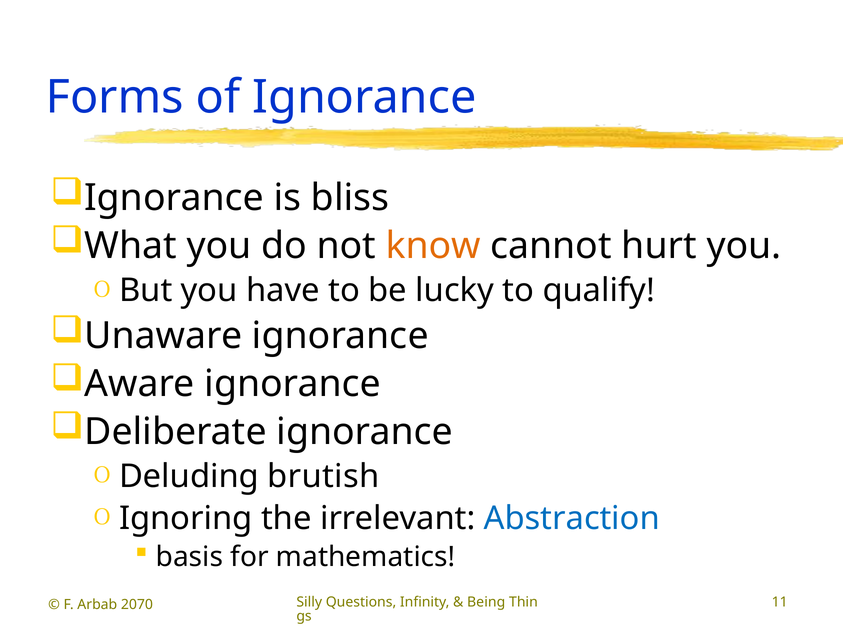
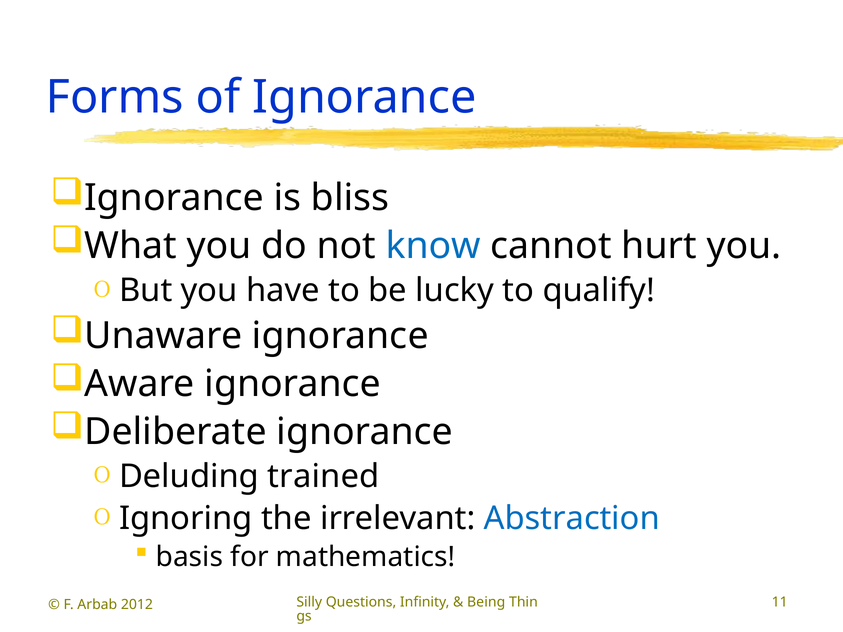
know colour: orange -> blue
brutish: brutish -> trained
2070: 2070 -> 2012
